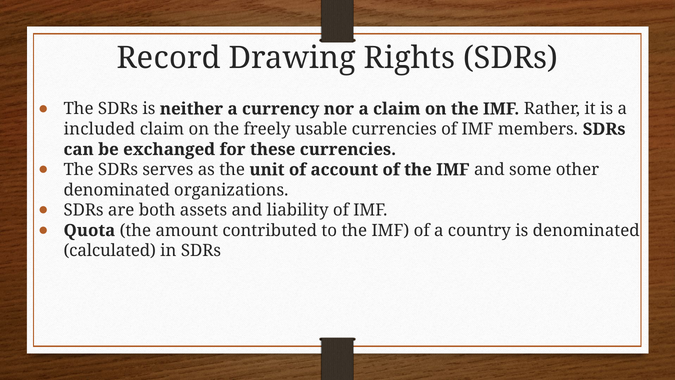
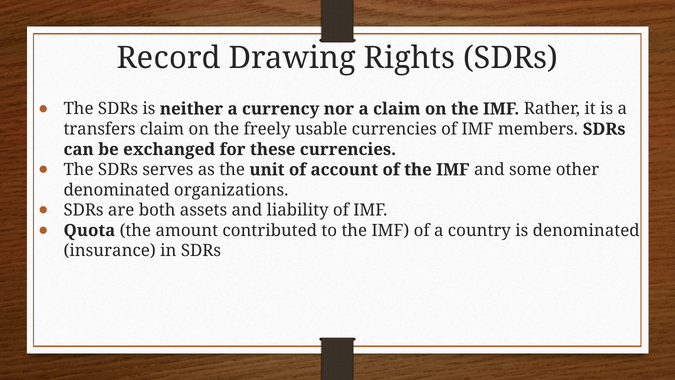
included: included -> transfers
calculated: calculated -> insurance
